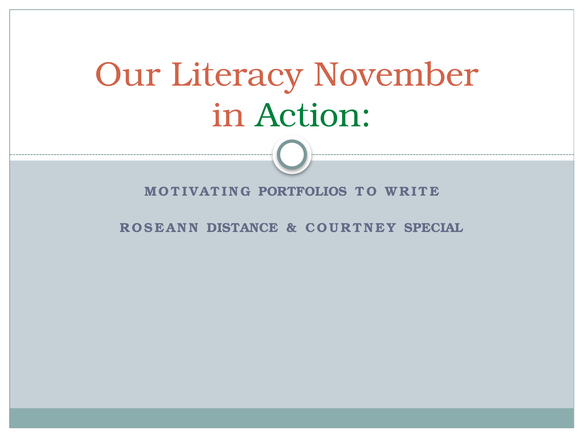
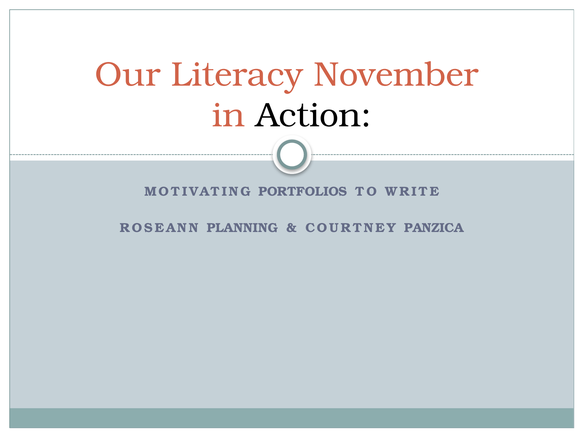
Action colour: green -> black
DISTANCE: DISTANCE -> PLANNING
SPECIAL: SPECIAL -> PANZICA
